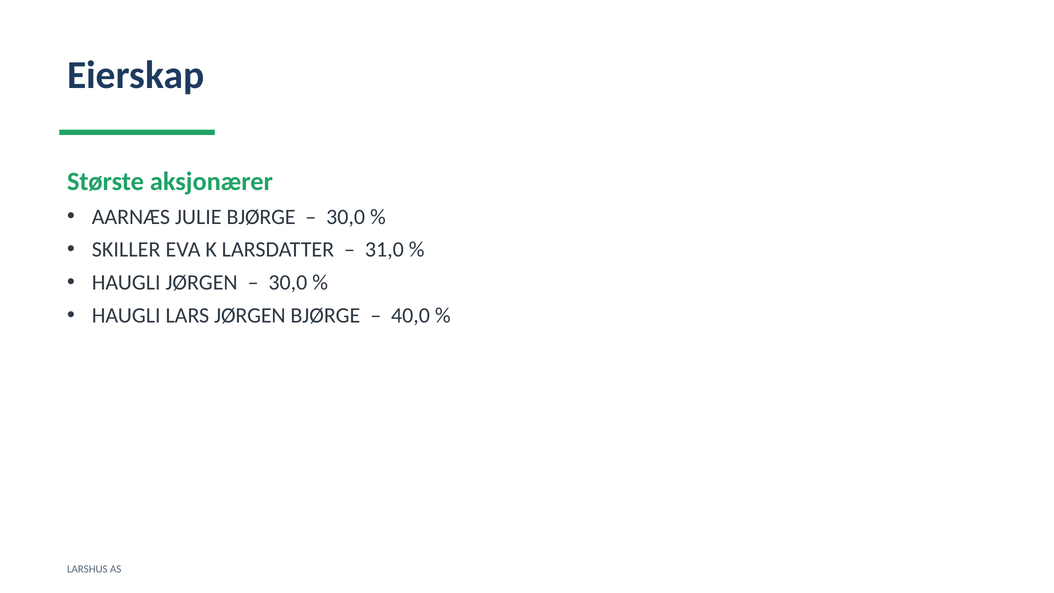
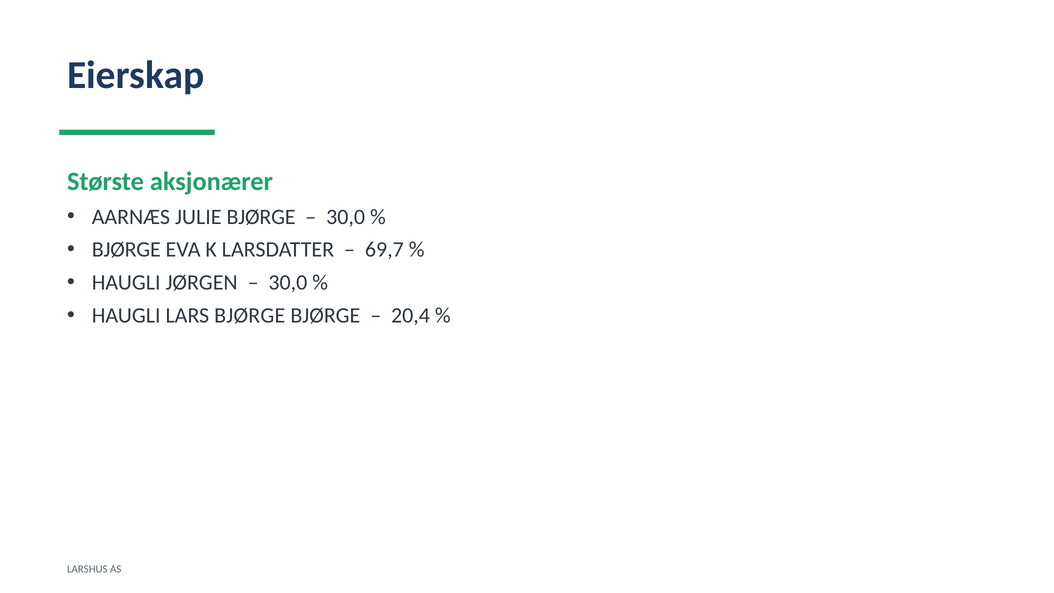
SKILLER at (126, 250): SKILLER -> BJØRGE
31,0: 31,0 -> 69,7
LARS JØRGEN: JØRGEN -> BJØRGE
40,0: 40,0 -> 20,4
